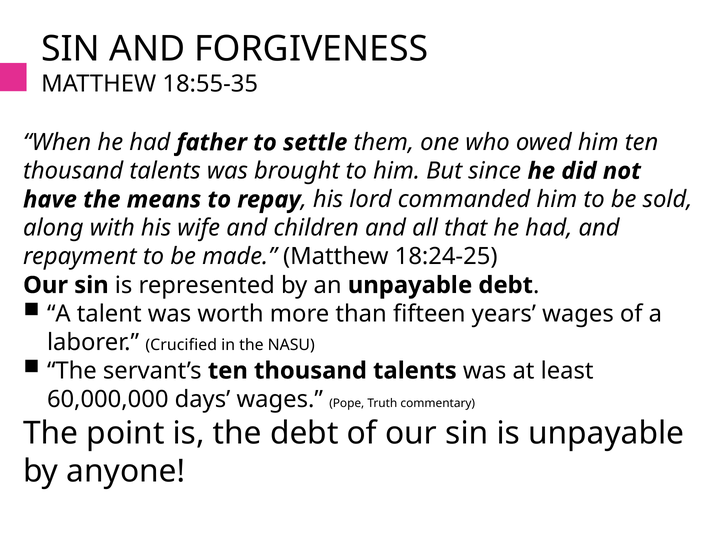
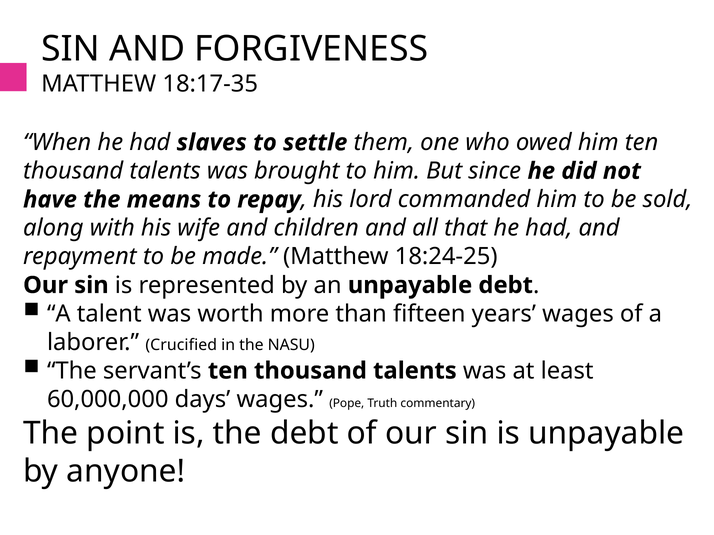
18:55-35: 18:55-35 -> 18:17-35
father: father -> slaves
